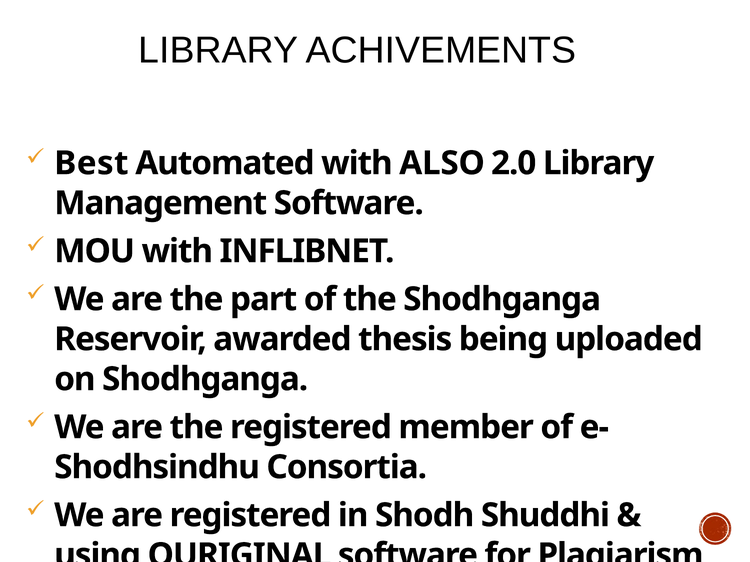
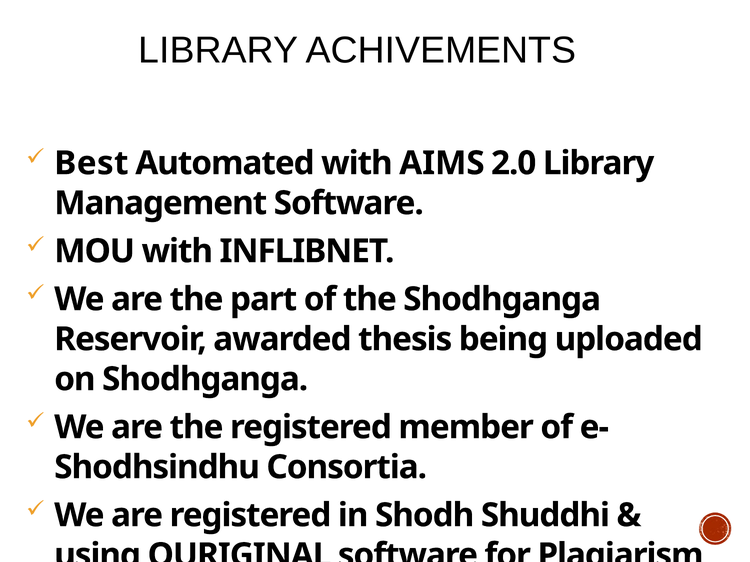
ALSO: ALSO -> AIMS
